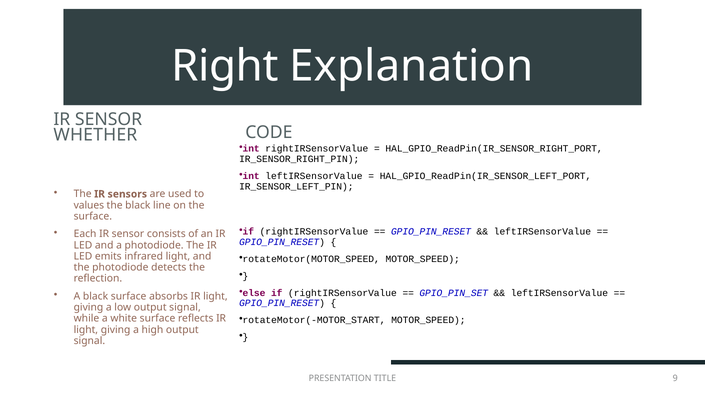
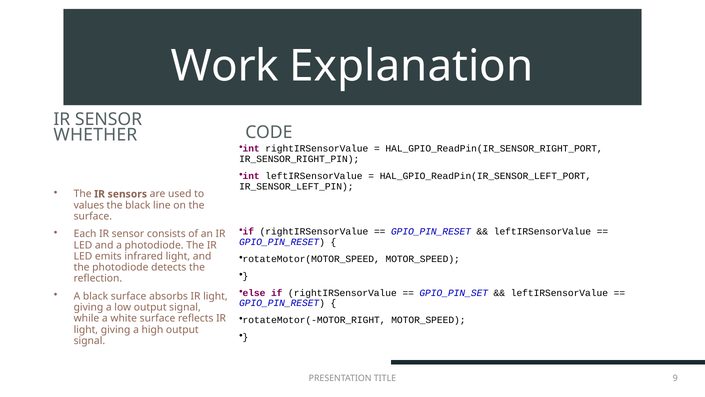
Right: Right -> Work
rotateMotor(-MOTOR_START: rotateMotor(-MOTOR_START -> rotateMotor(-MOTOR_RIGHT
